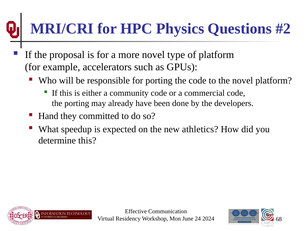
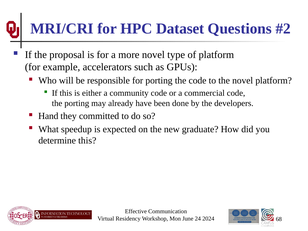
Physics: Physics -> Dataset
athletics: athletics -> graduate
